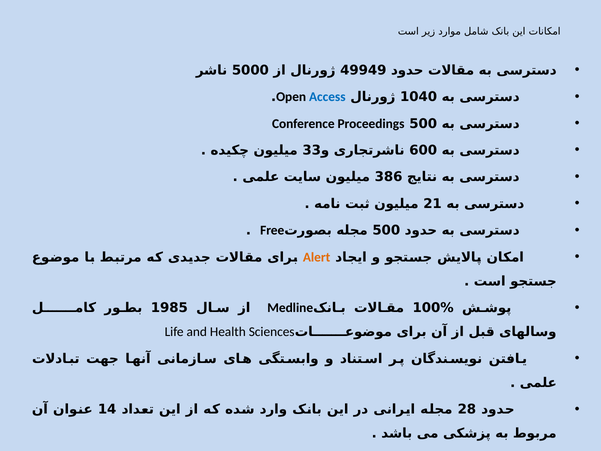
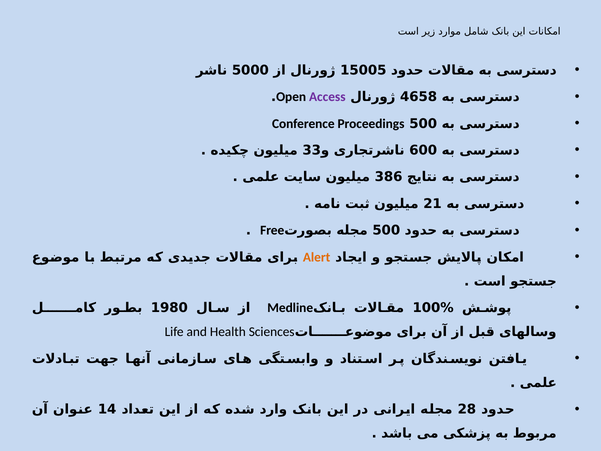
49949: 49949 -> 15005
1040: 1040 -> 4658
Access colour: blue -> purple
1985: 1985 -> 1980
